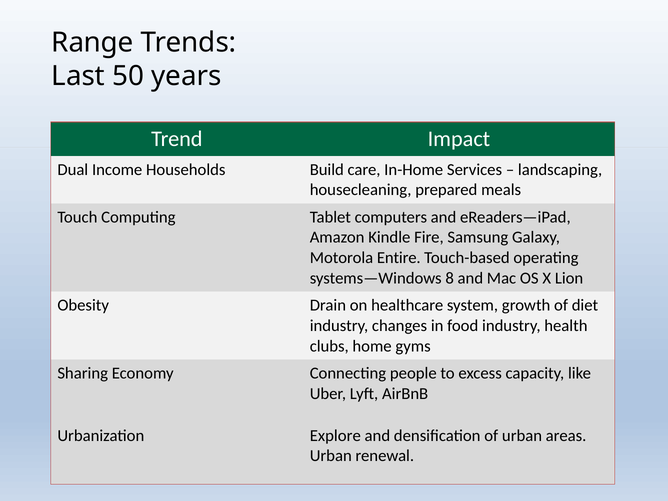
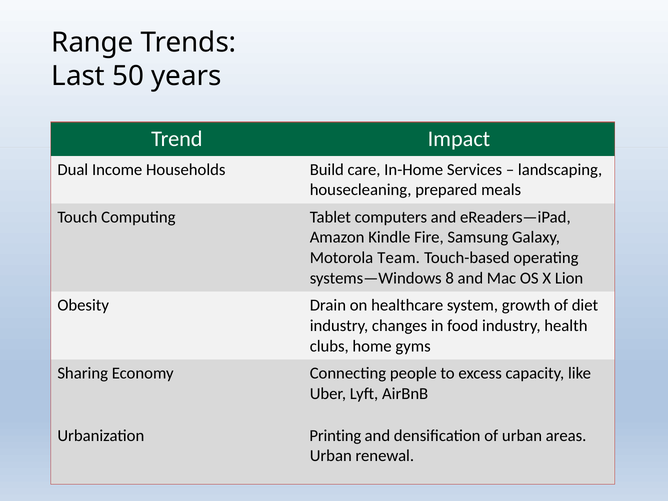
Entire: Entire -> Team
Explore: Explore -> Printing
